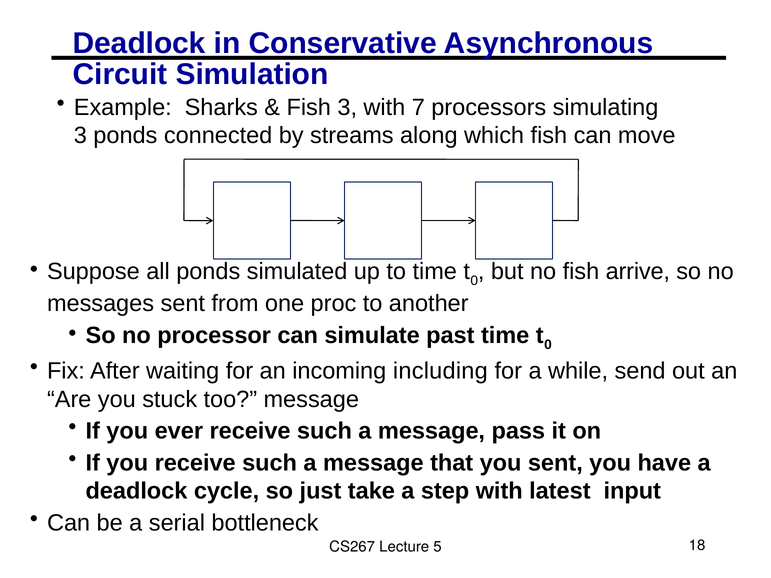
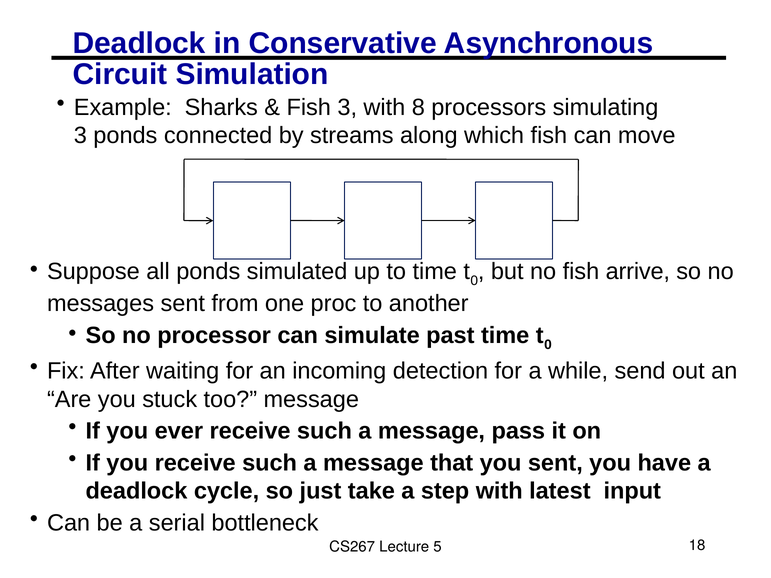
7: 7 -> 8
including: including -> detection
